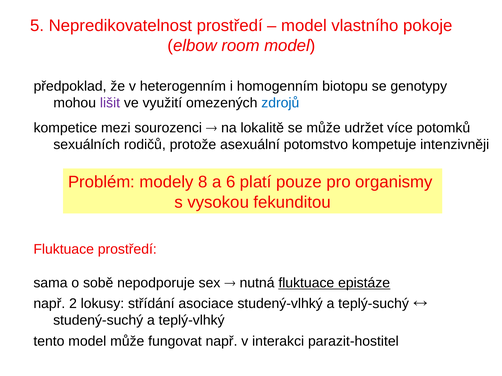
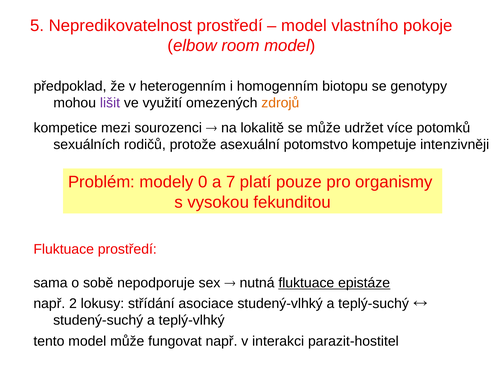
zdrojů colour: blue -> orange
8: 8 -> 0
6: 6 -> 7
